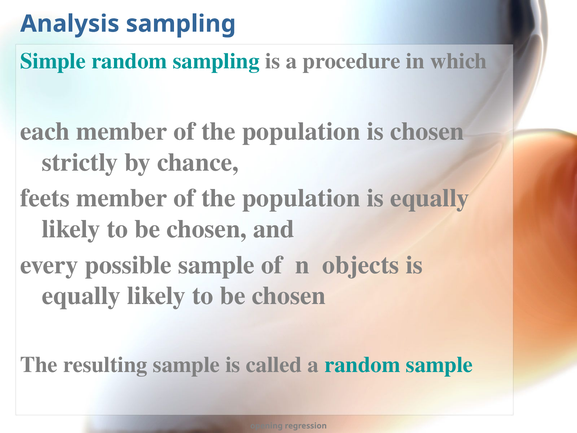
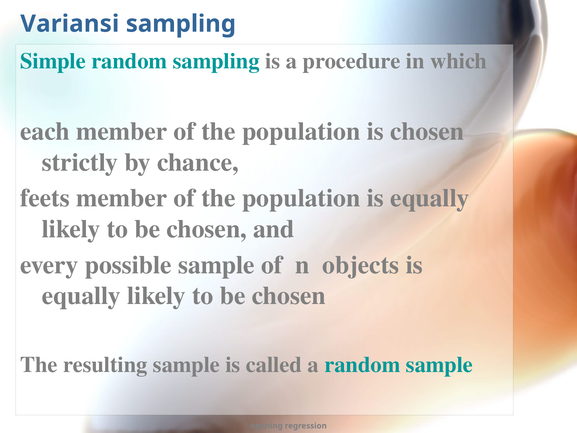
Analysis: Analysis -> Variansi
